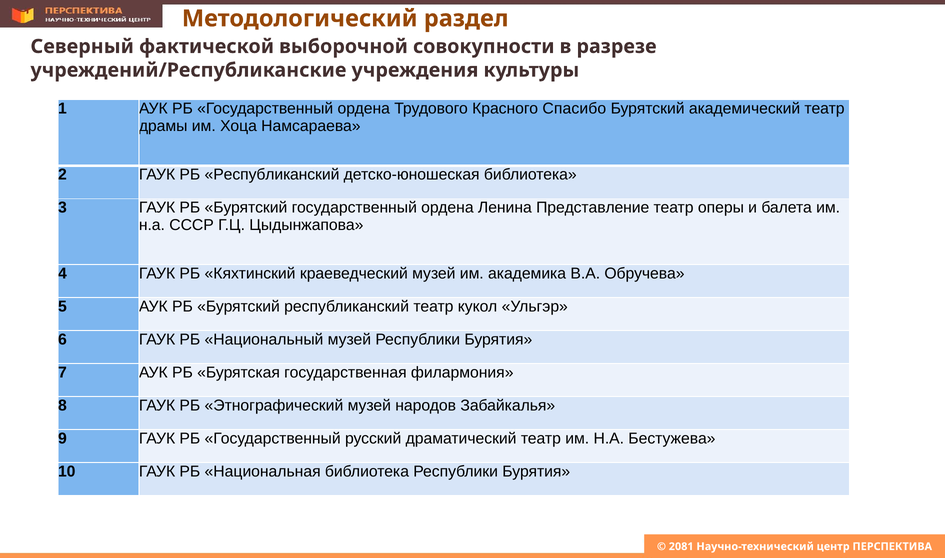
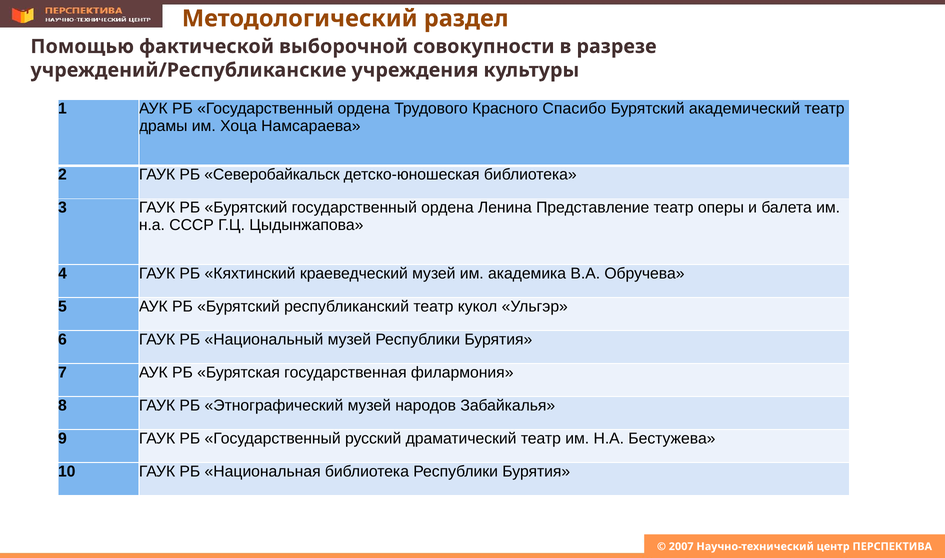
Северный: Северный -> Помощью
РБ Республиканский: Республиканский -> Северобайкальск
2081: 2081 -> 2007
